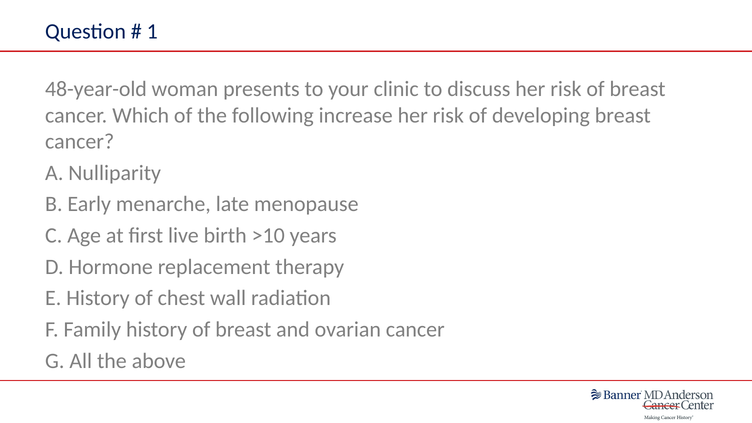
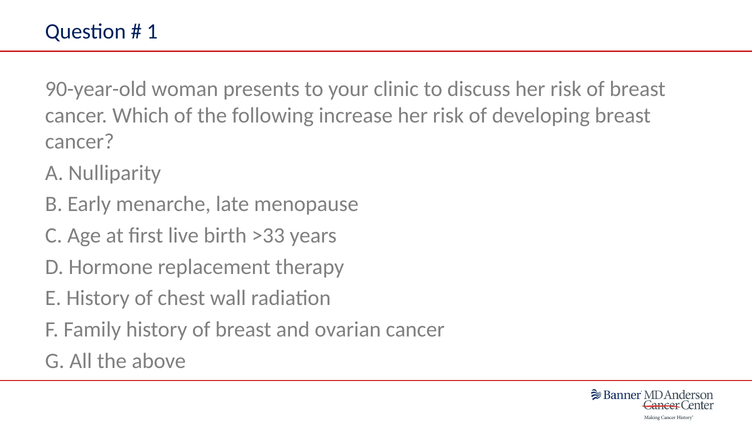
48-year-old: 48-year-old -> 90-year-old
>10: >10 -> >33
